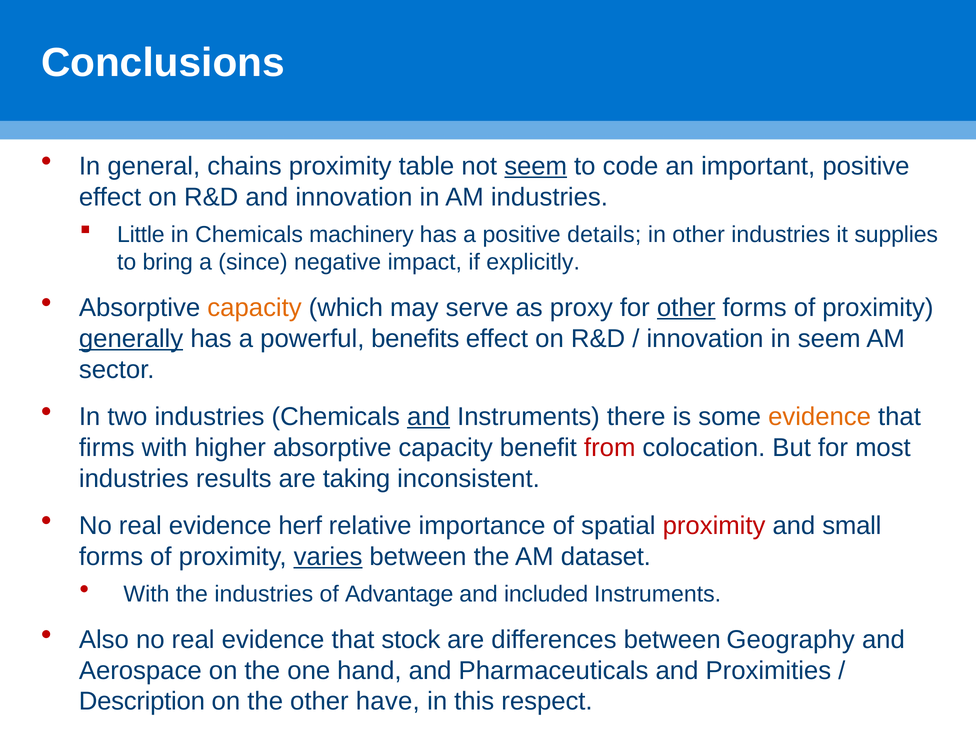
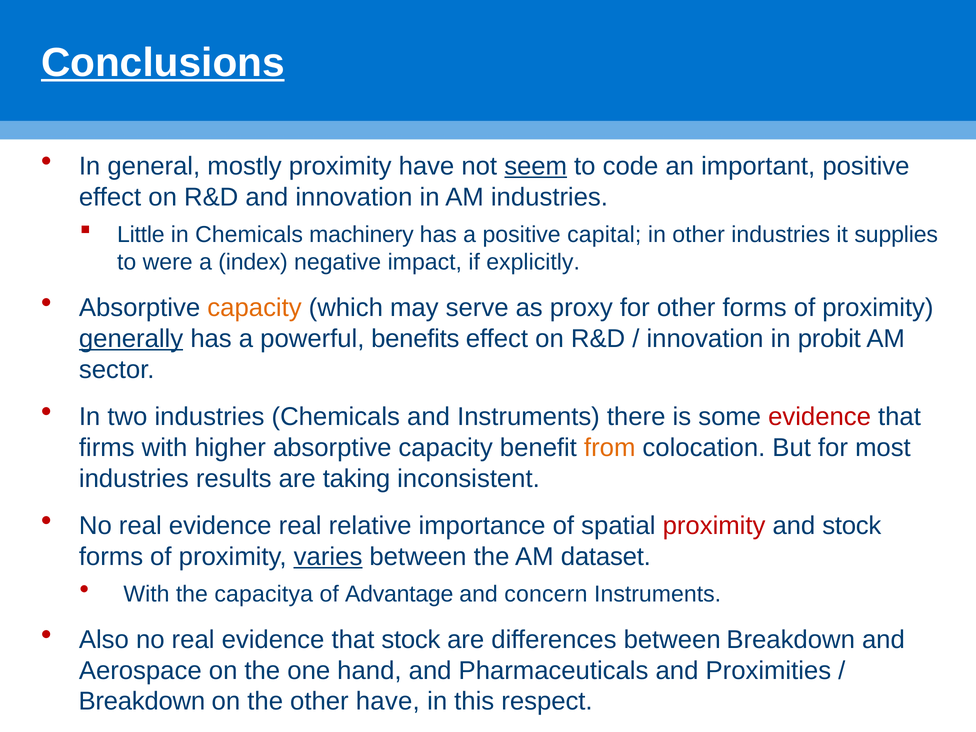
Conclusions underline: none -> present
chains: chains -> mostly
proximity table: table -> have
details: details -> capital
bring: bring -> were
since: since -> index
other at (686, 308) underline: present -> none
in seem: seem -> probit
and at (429, 417) underline: present -> none
evidence at (820, 417) colour: orange -> red
from colour: red -> orange
evidence herf: herf -> real
and small: small -> stock
the industries: industries -> capacitya
included: included -> concern
between Geography: Geography -> Breakdown
Description at (142, 701): Description -> Breakdown
